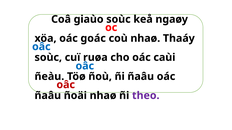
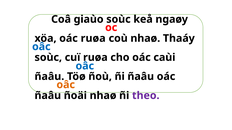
oác goác: goác -> ruøa
ñeàu at (49, 77): ñeàu -> ñaâu
oâc at (66, 85) colour: red -> orange
